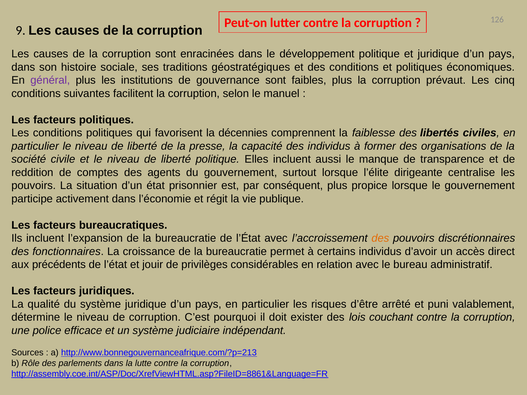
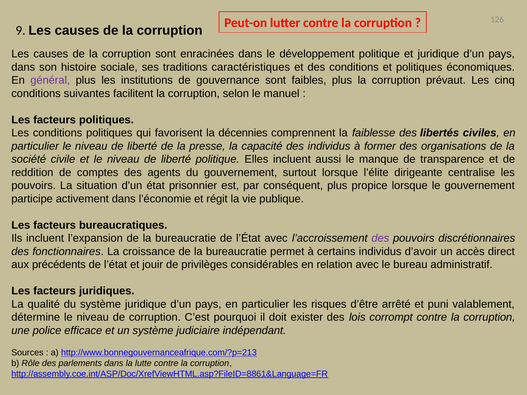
géostratégiques: géostratégiques -> caractéristiques
des at (380, 238) colour: orange -> purple
couchant: couchant -> corrompt
